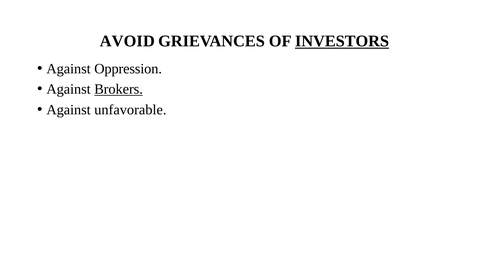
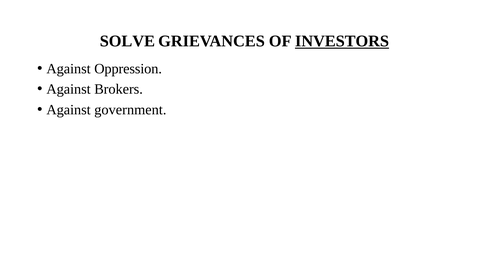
AVOID: AVOID -> SOLVE
Brokers underline: present -> none
unfavorable: unfavorable -> government
